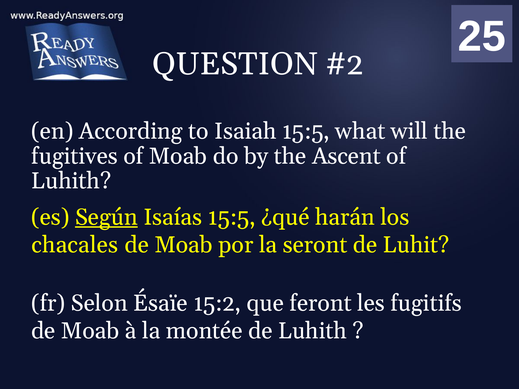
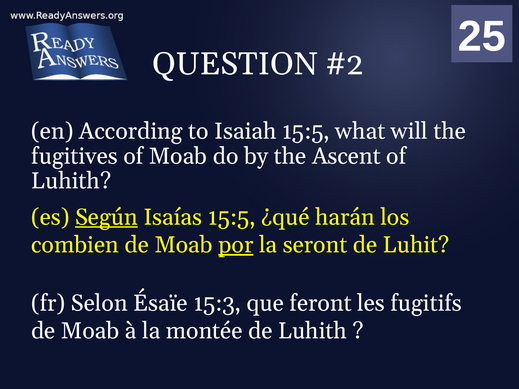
chacales: chacales -> combien
por underline: none -> present
15:2: 15:2 -> 15:3
